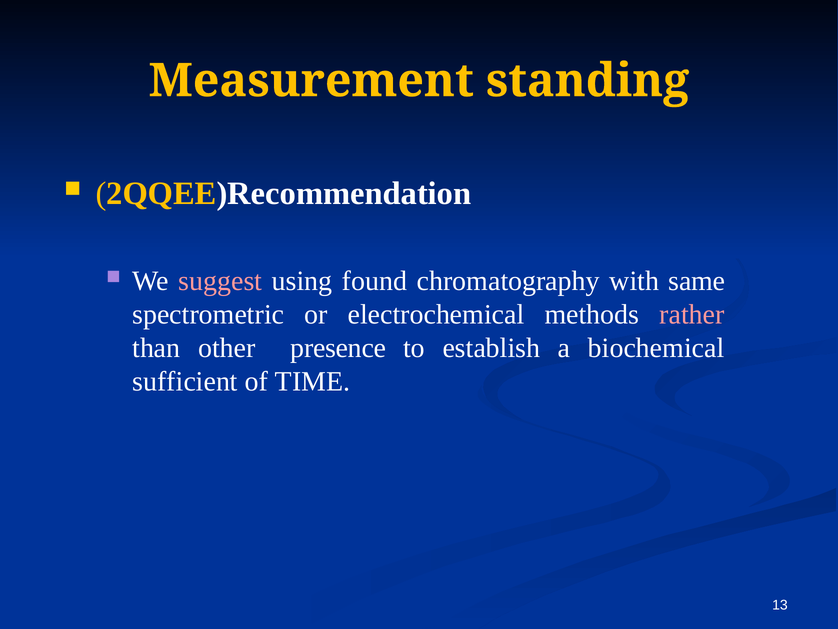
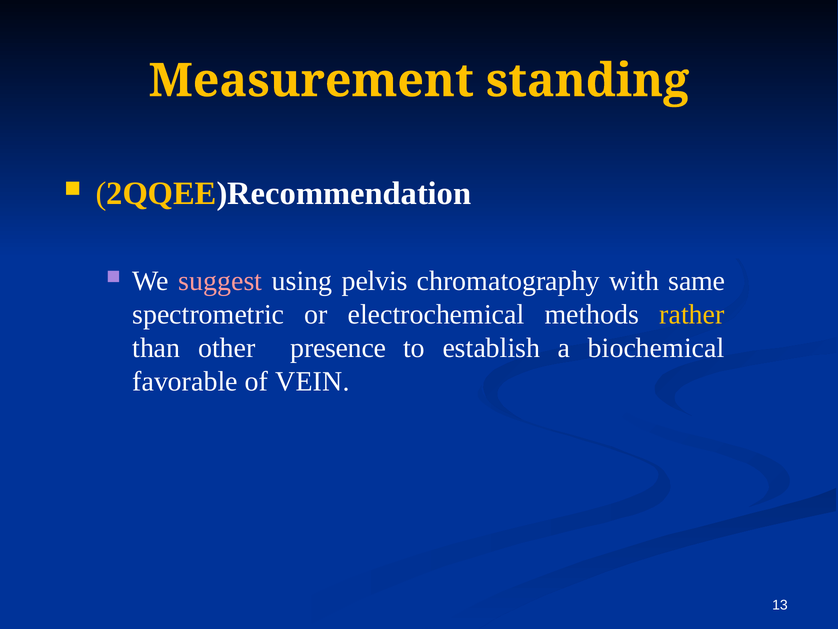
found: found -> pelvis
rather colour: pink -> yellow
sufficient: sufficient -> favorable
TIME: TIME -> VEIN
